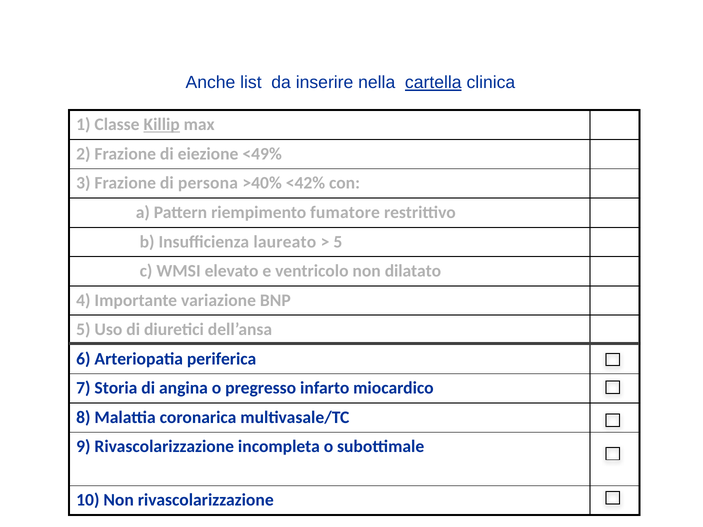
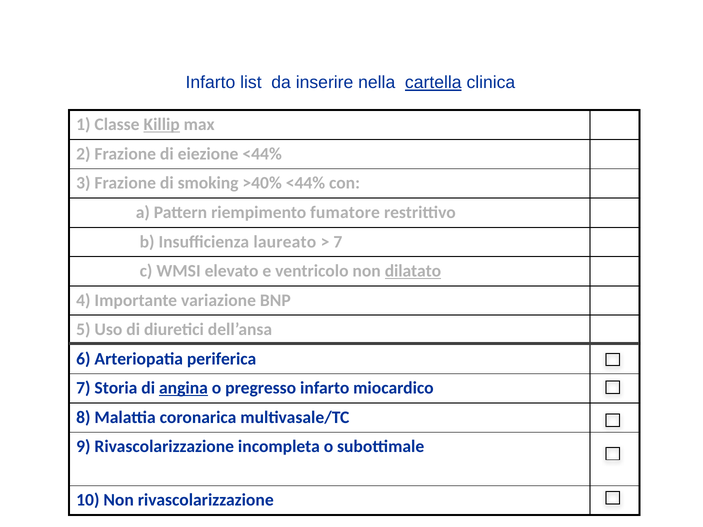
Anche at (210, 83): Anche -> Infarto
eiezione <49%: <49% -> <44%
persona: persona -> smoking
>40% <42%: <42% -> <44%
5 at (338, 242): 5 -> 7
dilatato underline: none -> present
angina underline: none -> present
